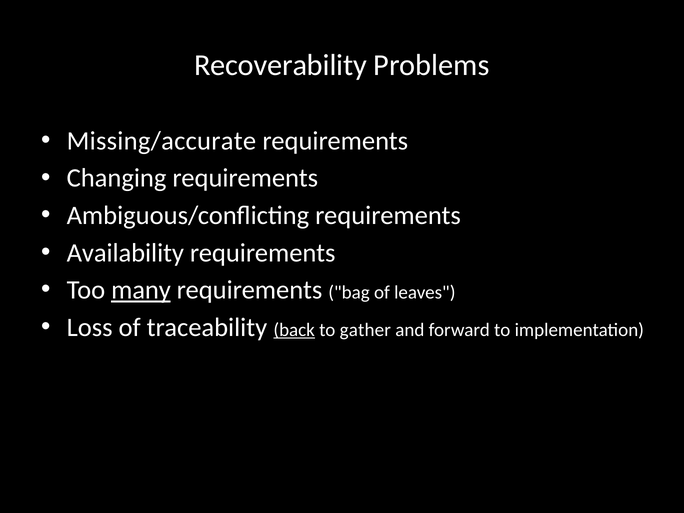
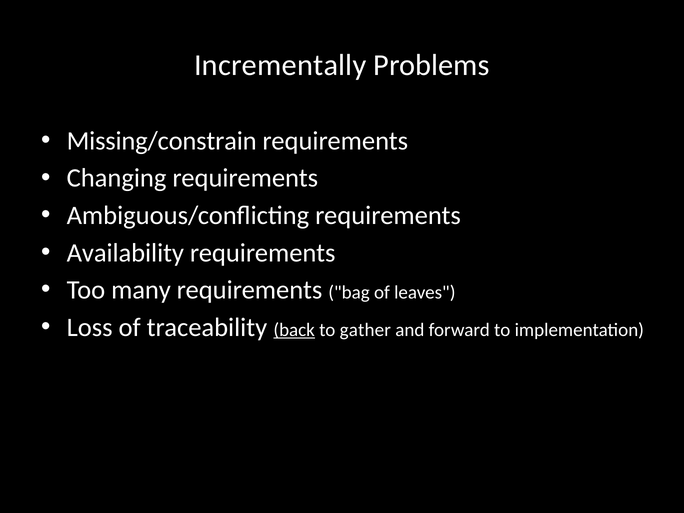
Recoverability: Recoverability -> Incrementally
Missing/accurate: Missing/accurate -> Missing/constrain
many underline: present -> none
